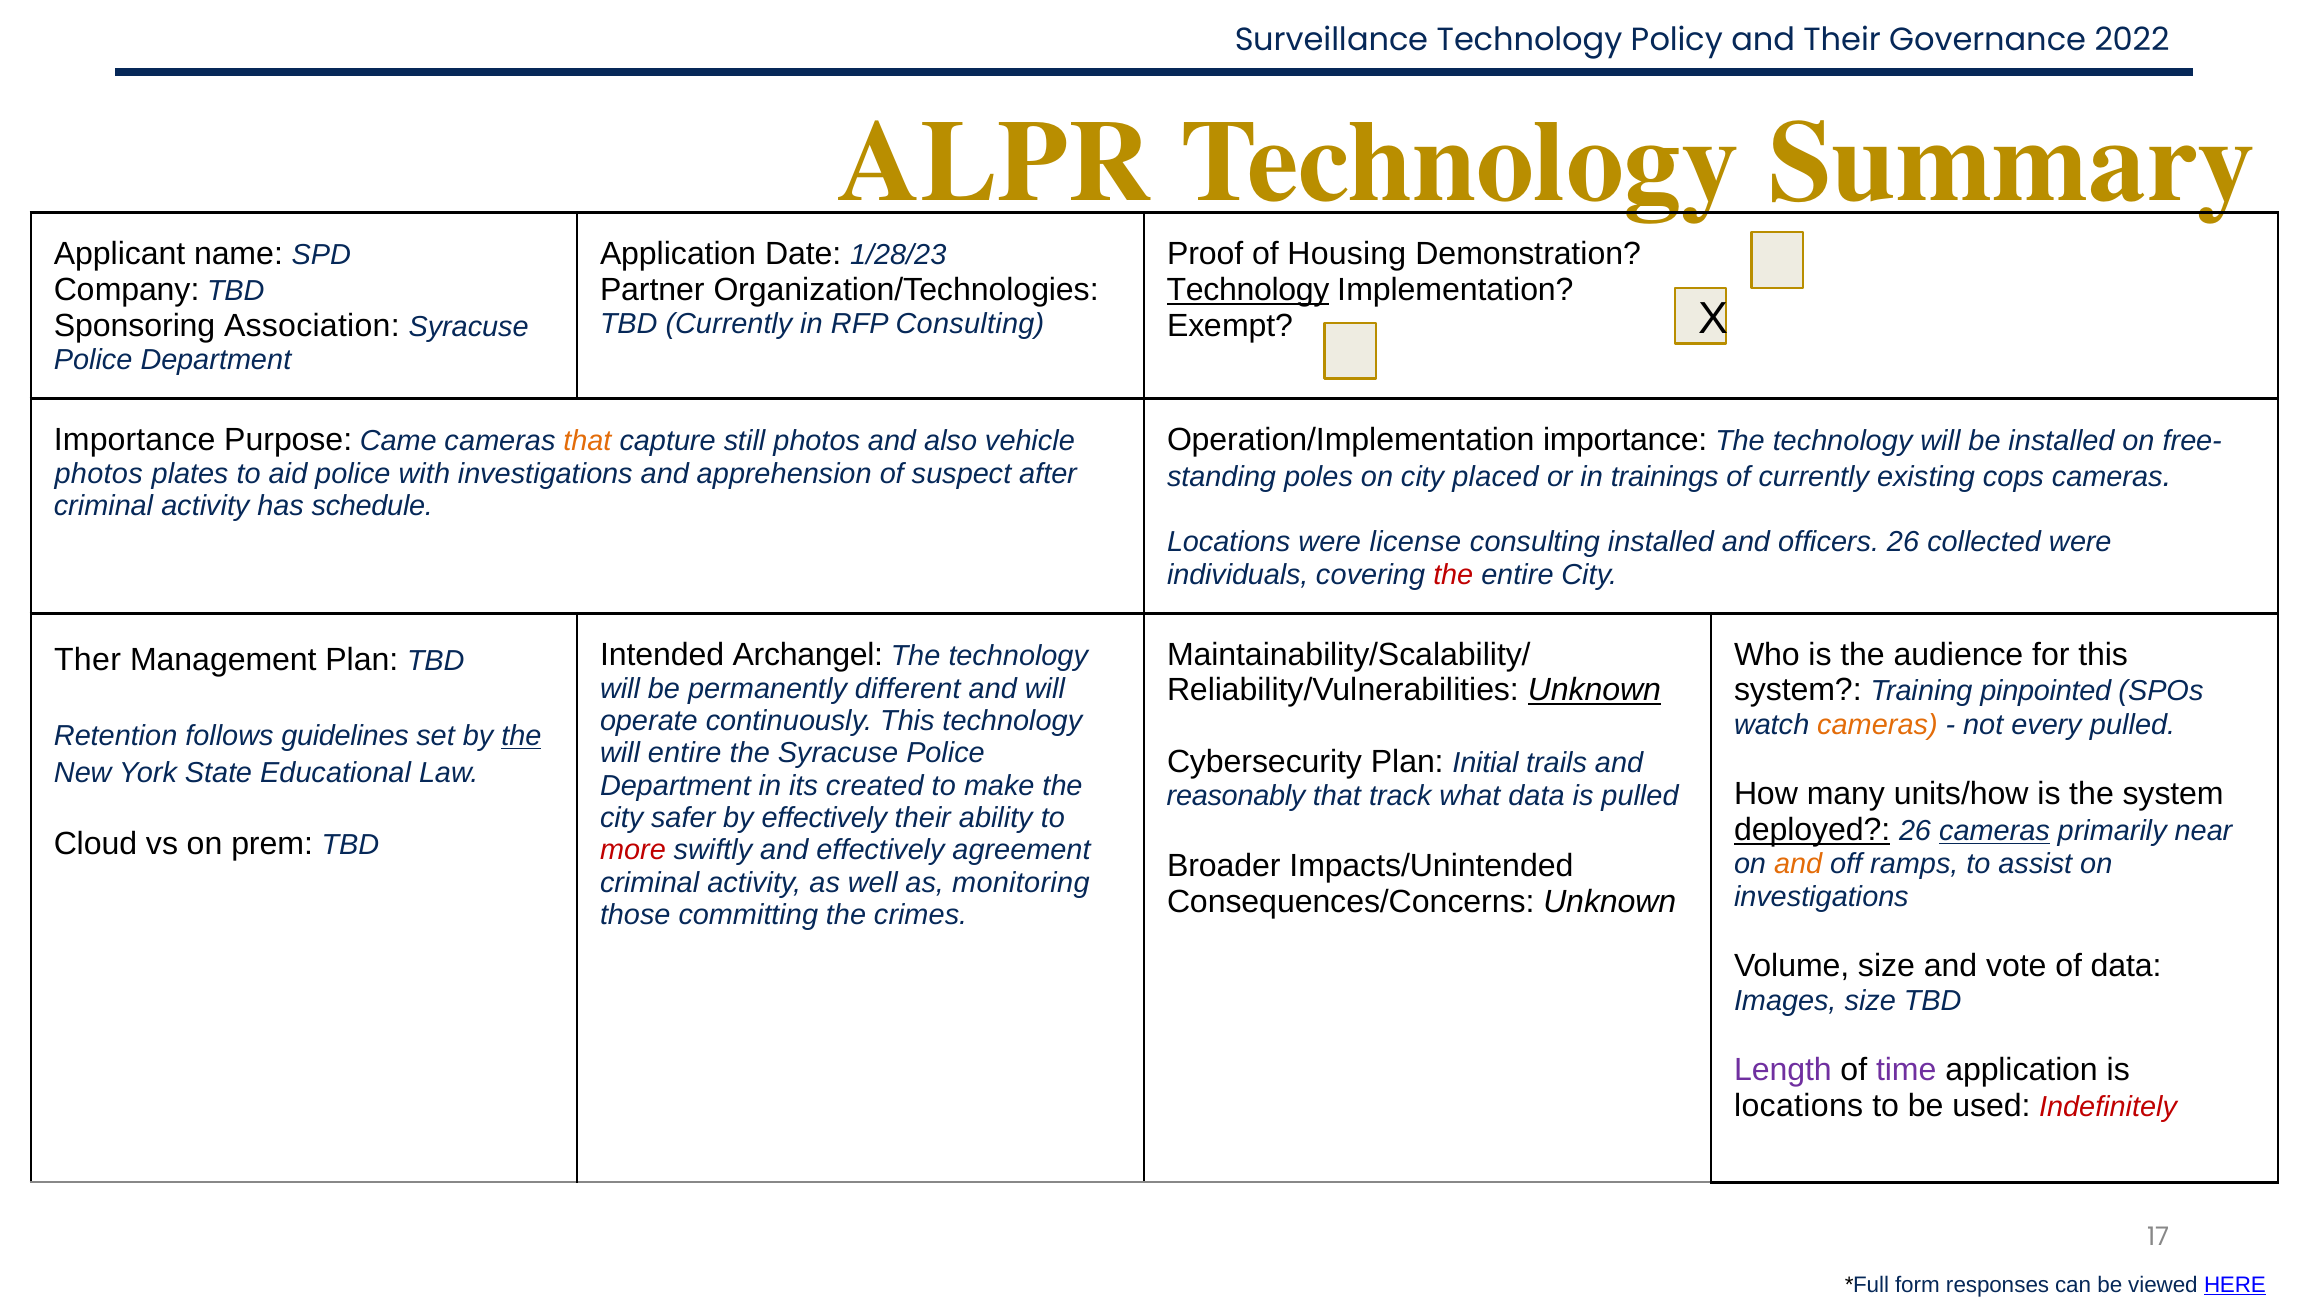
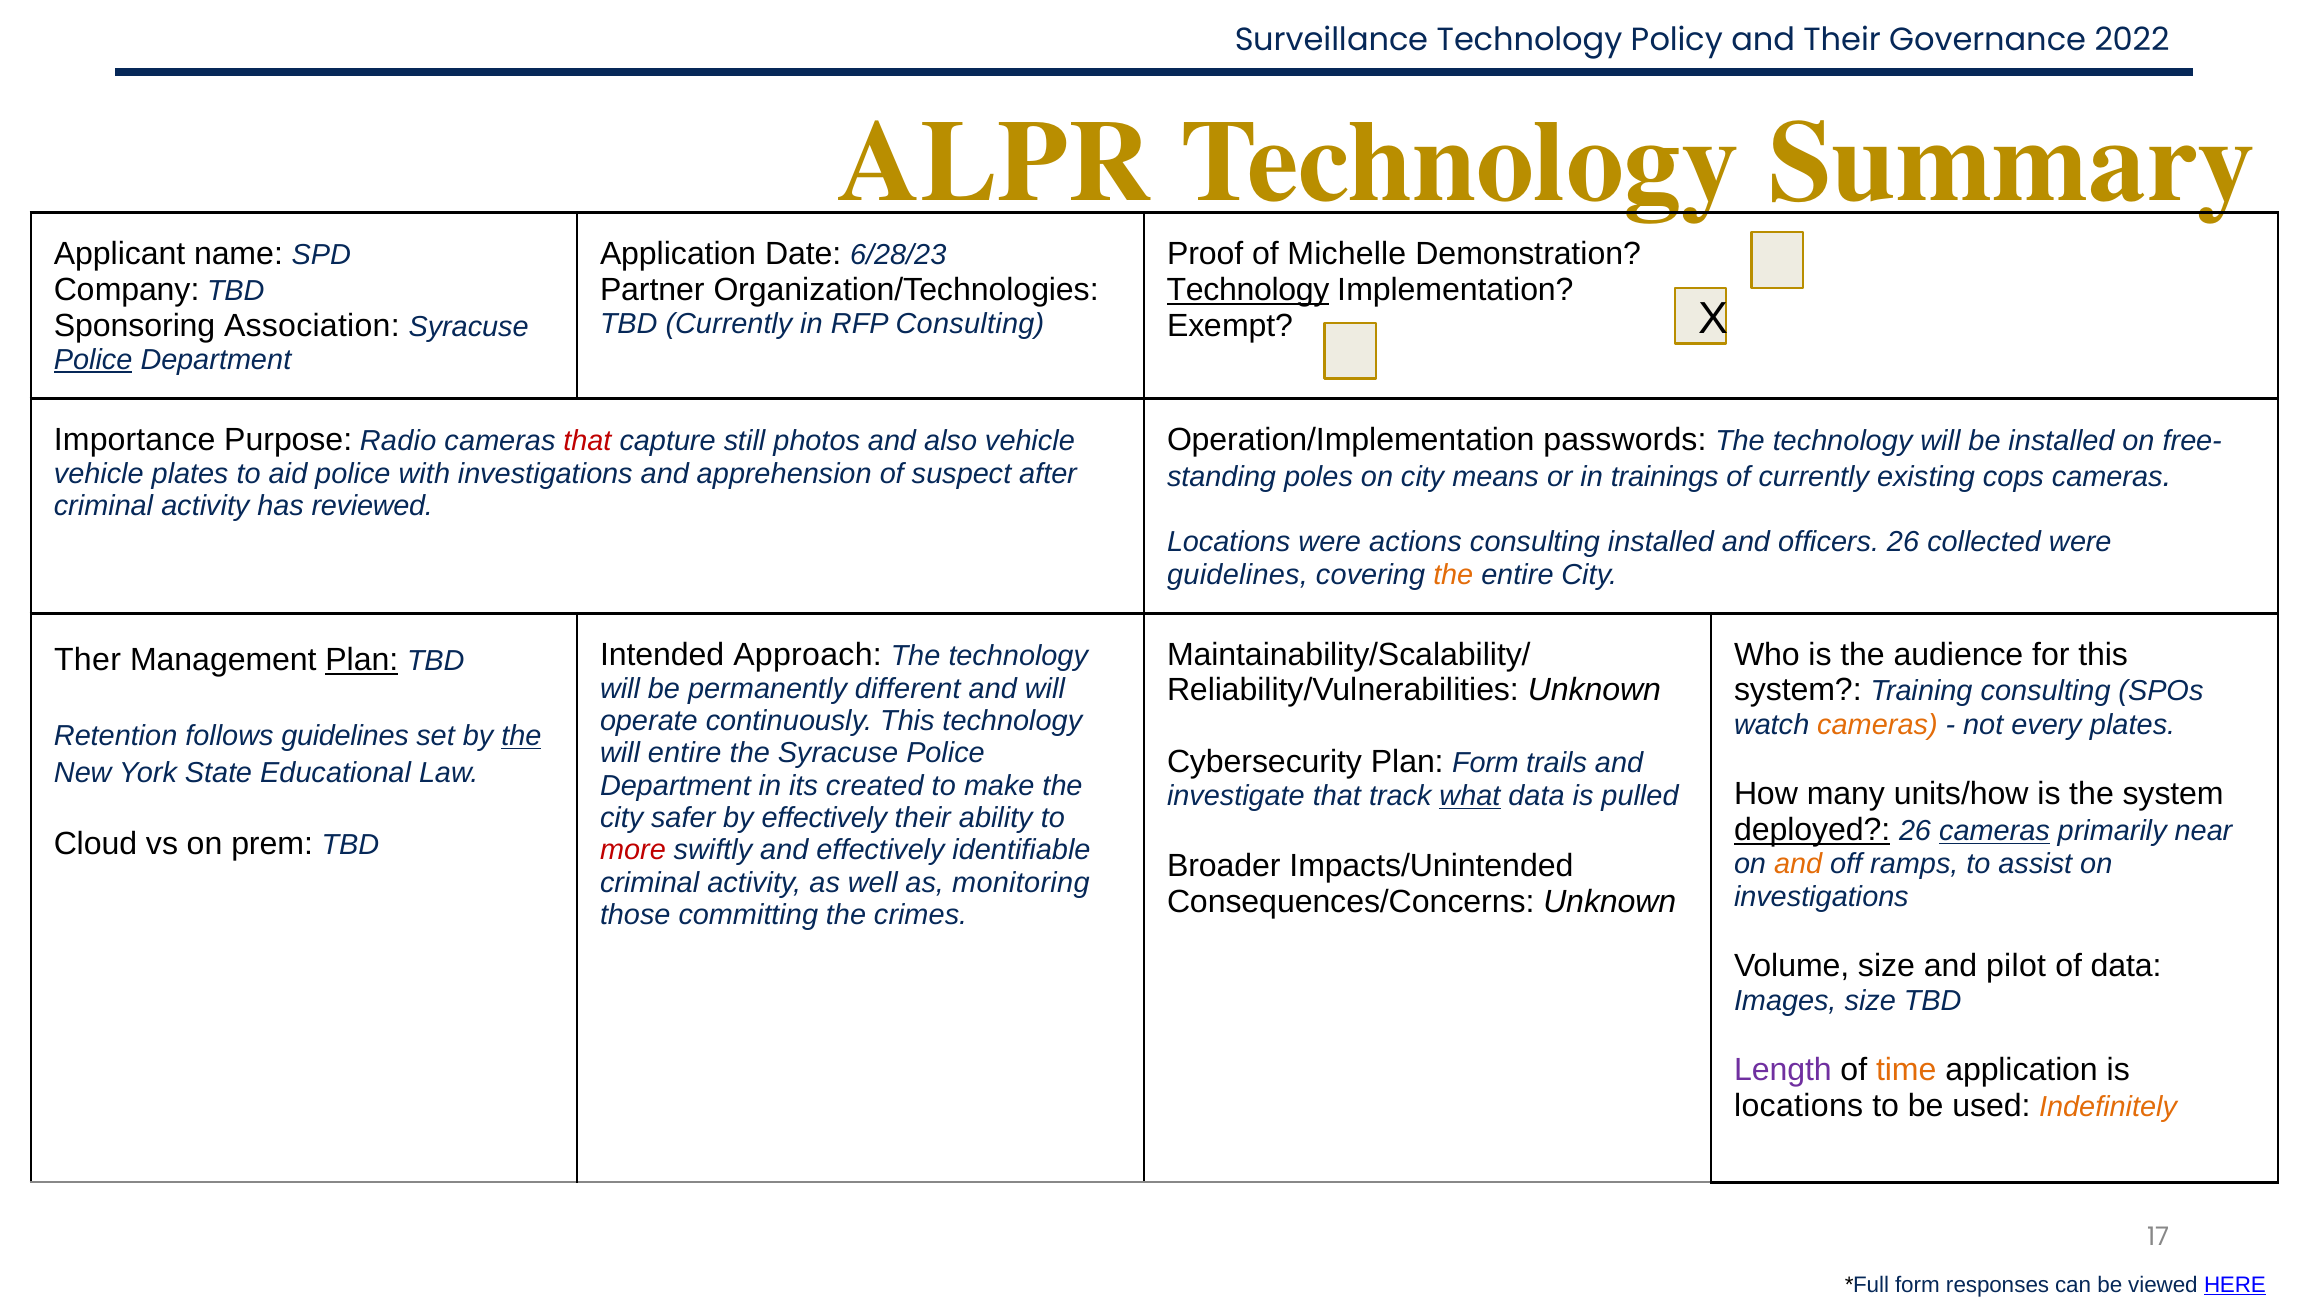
1/28/23: 1/28/23 -> 6/28/23
Housing: Housing -> Michelle
Police at (93, 360) underline: none -> present
Came: Came -> Radio
that at (587, 441) colour: orange -> red
Operation/Implementation importance: importance -> passwords
photos at (99, 474): photos -> vehicle
placed: placed -> means
schedule: schedule -> reviewed
license: license -> actions
individuals at (1238, 575): individuals -> guidelines
the at (1453, 575) colour: red -> orange
Archangel: Archangel -> Approach
Plan at (362, 660) underline: none -> present
Unknown at (1594, 691) underline: present -> none
Training pinpointed: pinpointed -> consulting
every pulled: pulled -> plates
Plan Initial: Initial -> Form
reasonably: reasonably -> investigate
what underline: none -> present
agreement: agreement -> identifiable
vote: vote -> pilot
time colour: purple -> orange
Indefinitely colour: red -> orange
